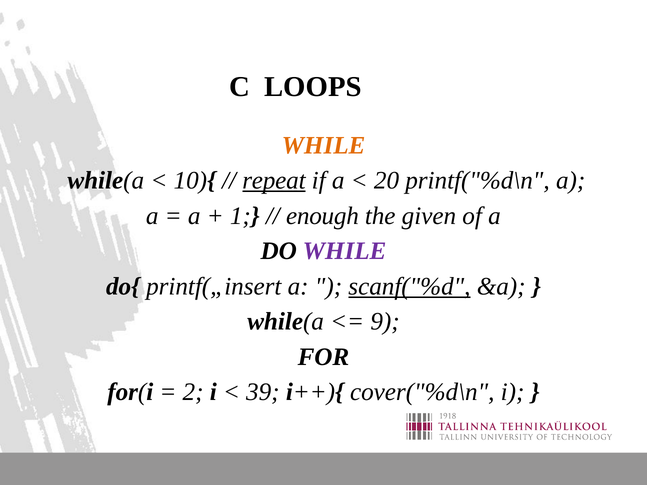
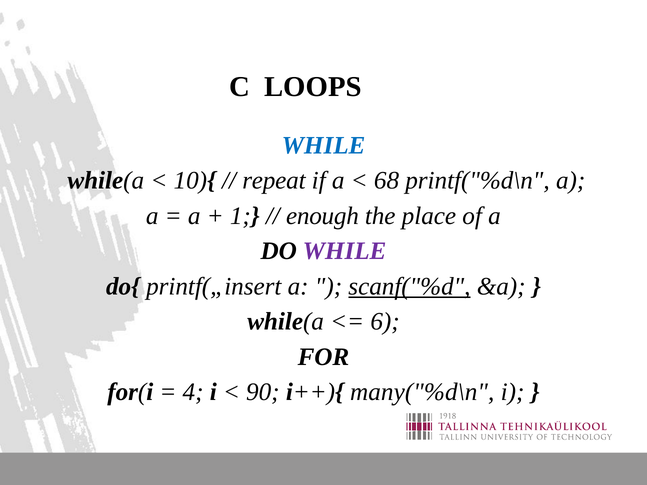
WHILE at (324, 145) colour: orange -> blue
repeat underline: present -> none
20: 20 -> 68
given: given -> place
9: 9 -> 6
2: 2 -> 4
39: 39 -> 90
cover("%d\n: cover("%d\n -> many("%d\n
